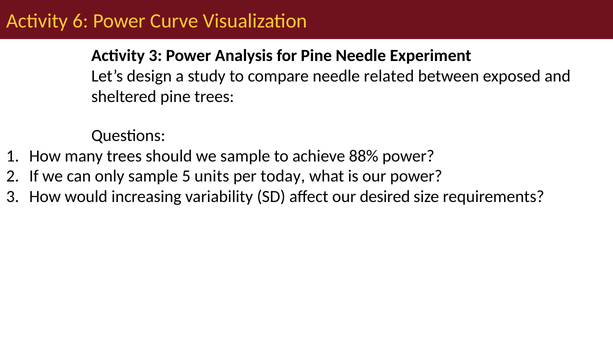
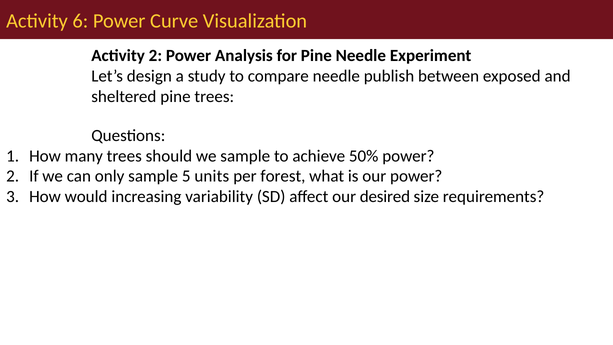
Activity 3: 3 -> 2
related: related -> publish
88%: 88% -> 50%
today: today -> forest
